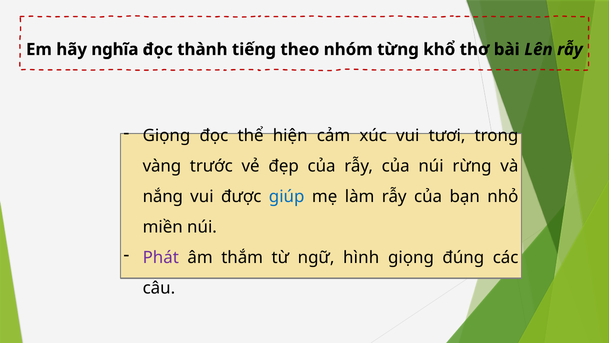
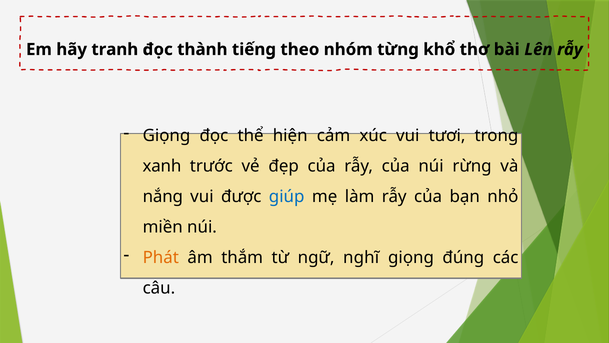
nghĩa: nghĩa -> tranh
vàng: vàng -> xanh
Phát colour: purple -> orange
hình: hình -> nghĩ
